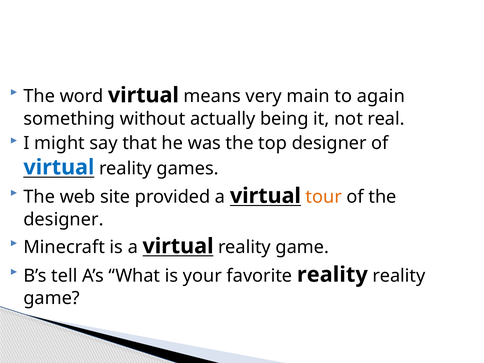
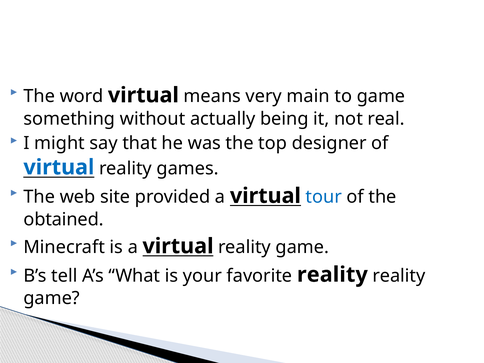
to again: again -> game
tour colour: orange -> blue
designer at (64, 219): designer -> obtained
